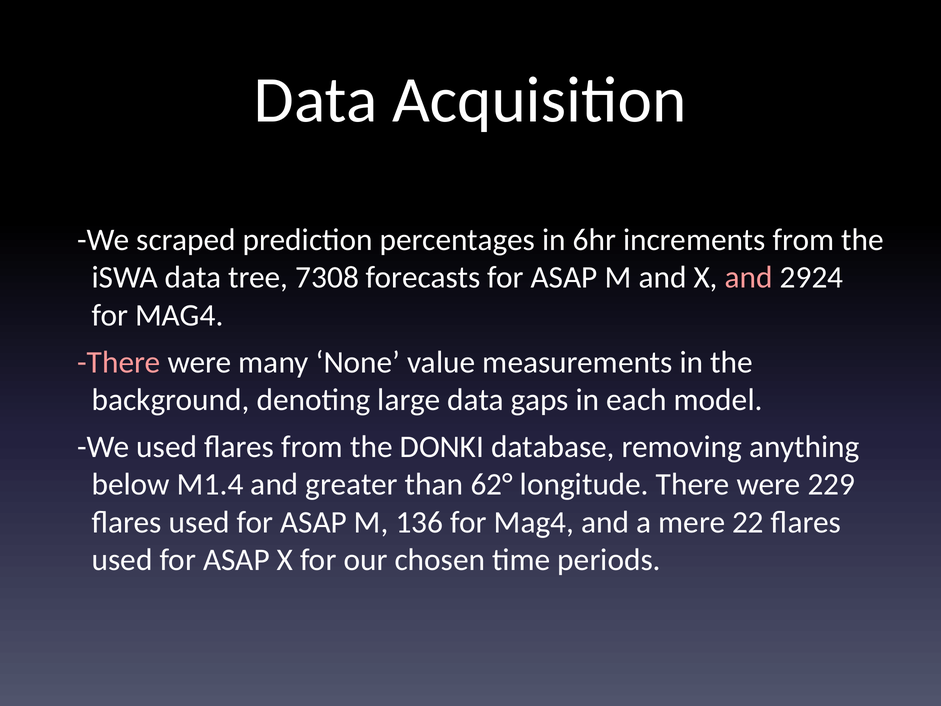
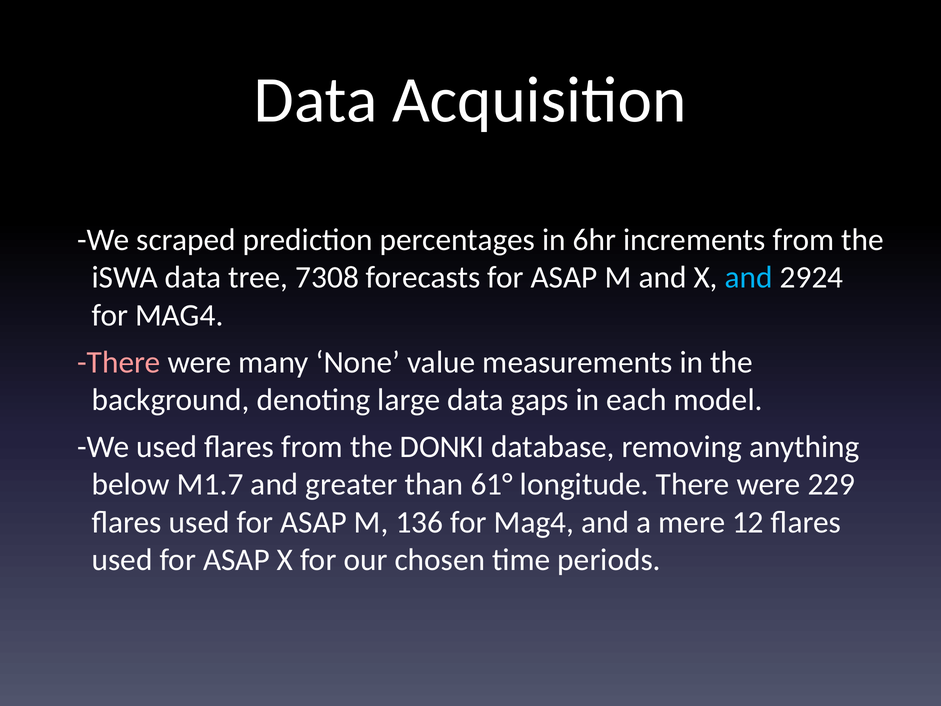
and at (749, 277) colour: pink -> light blue
M1.4: M1.4 -> M1.7
62°: 62° -> 61°
22: 22 -> 12
